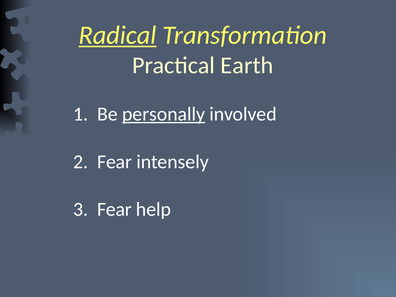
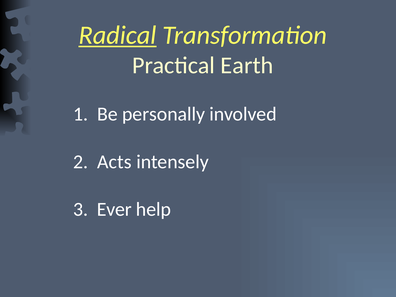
personally underline: present -> none
Fear at (115, 162): Fear -> Acts
Fear at (114, 209): Fear -> Ever
